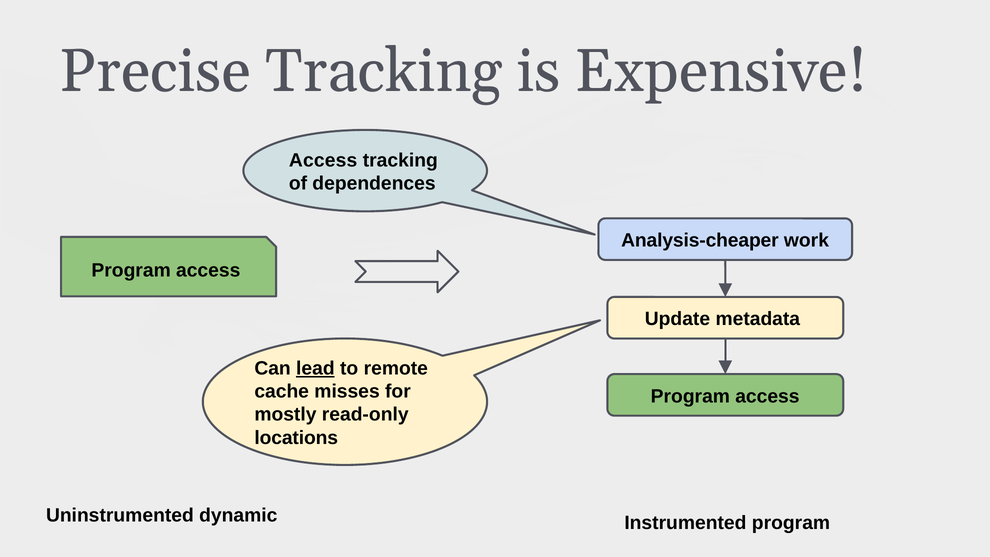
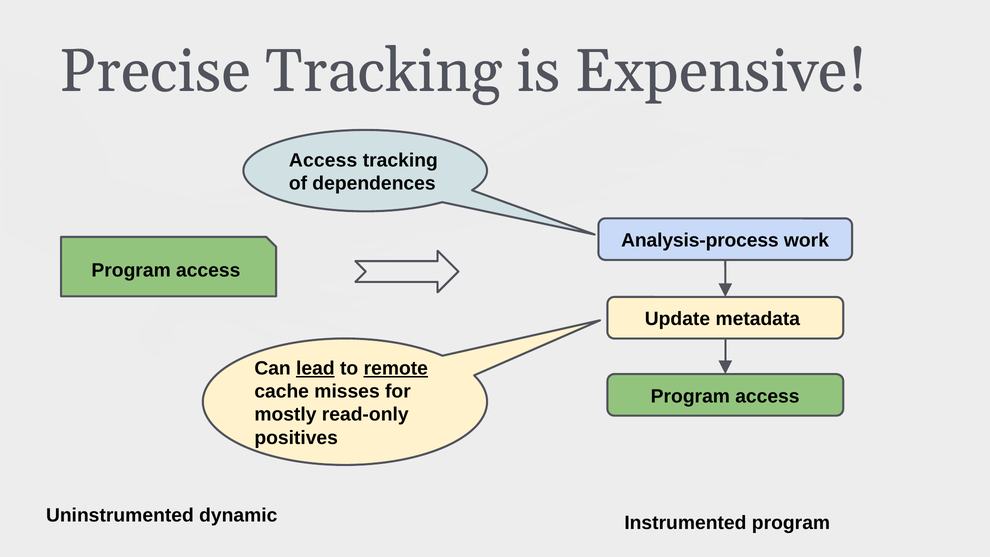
Analysis-cheaper: Analysis-cheaper -> Analysis-process
remote underline: none -> present
locations: locations -> positives
